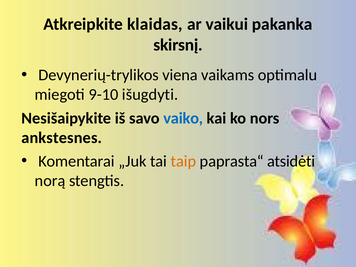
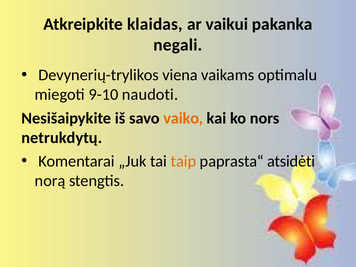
skirsnį: skirsnį -> negali
išugdyti: išugdyti -> naudoti
vaiko colour: blue -> orange
ankstesnes: ankstesnes -> netrukdytų
